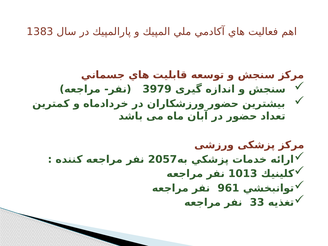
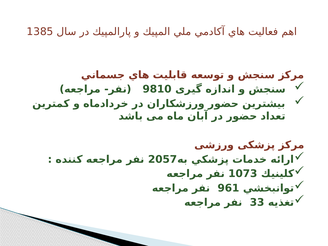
1383: 1383 -> 1385
3979: 3979 -> 9810
1013: 1013 -> 1073
